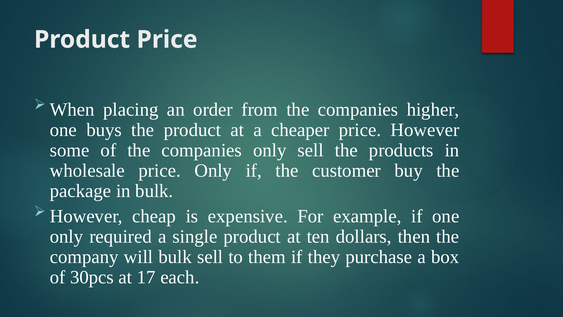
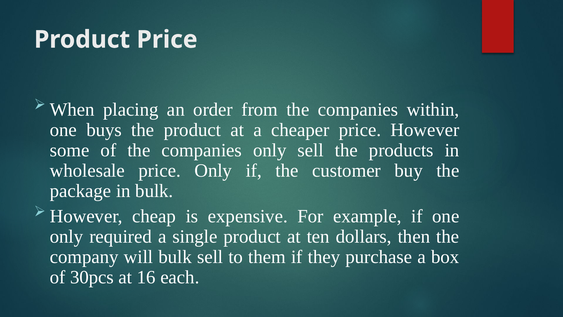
higher: higher -> within
17: 17 -> 16
